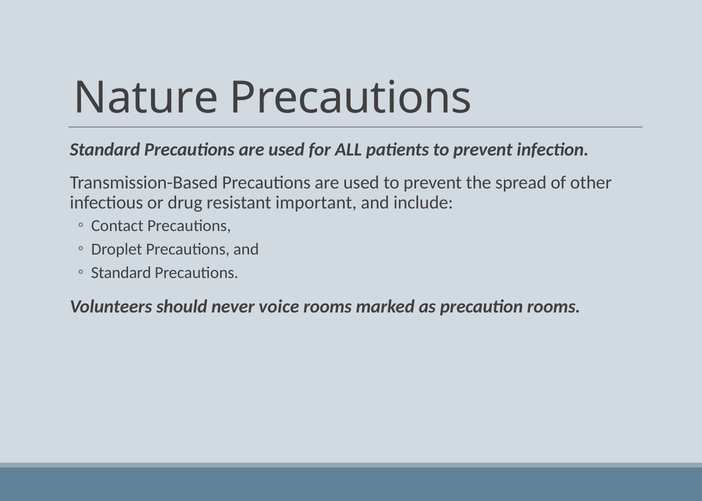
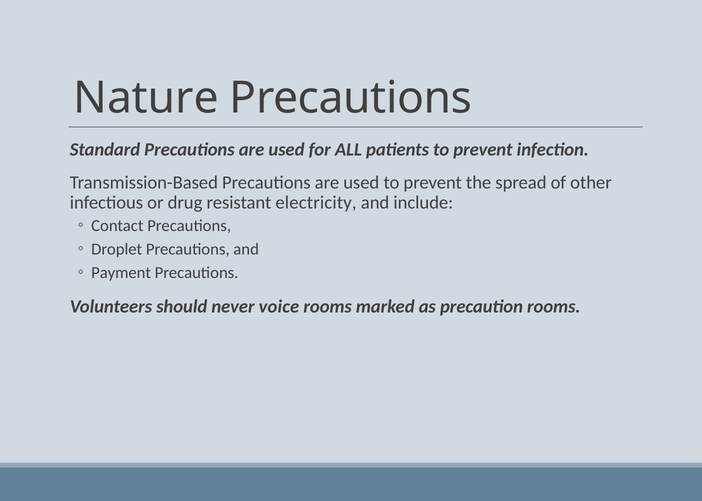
important: important -> electricity
Standard at (121, 273): Standard -> Payment
